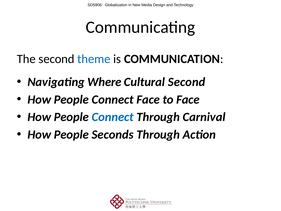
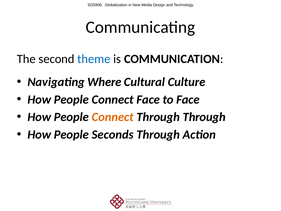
Cultural Second: Second -> Culture
Connect at (113, 117) colour: blue -> orange
Through Carnival: Carnival -> Through
